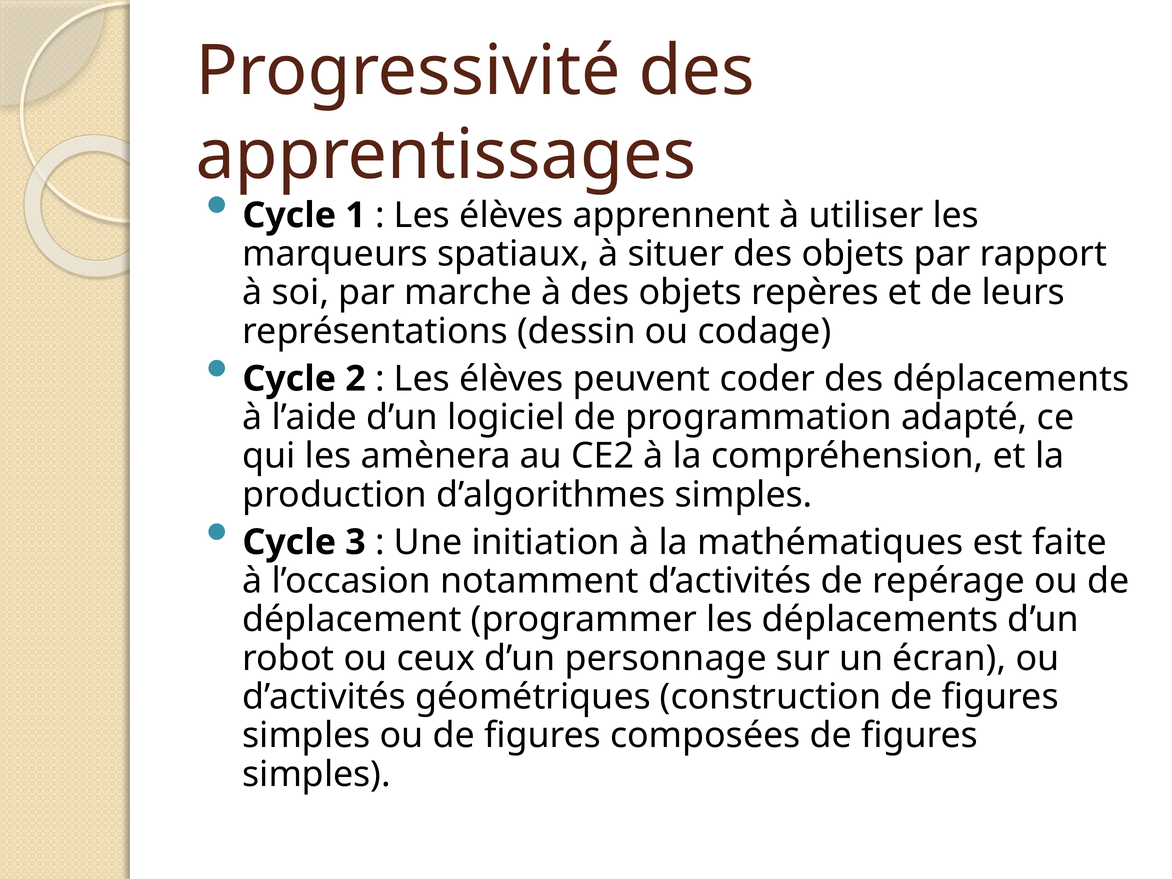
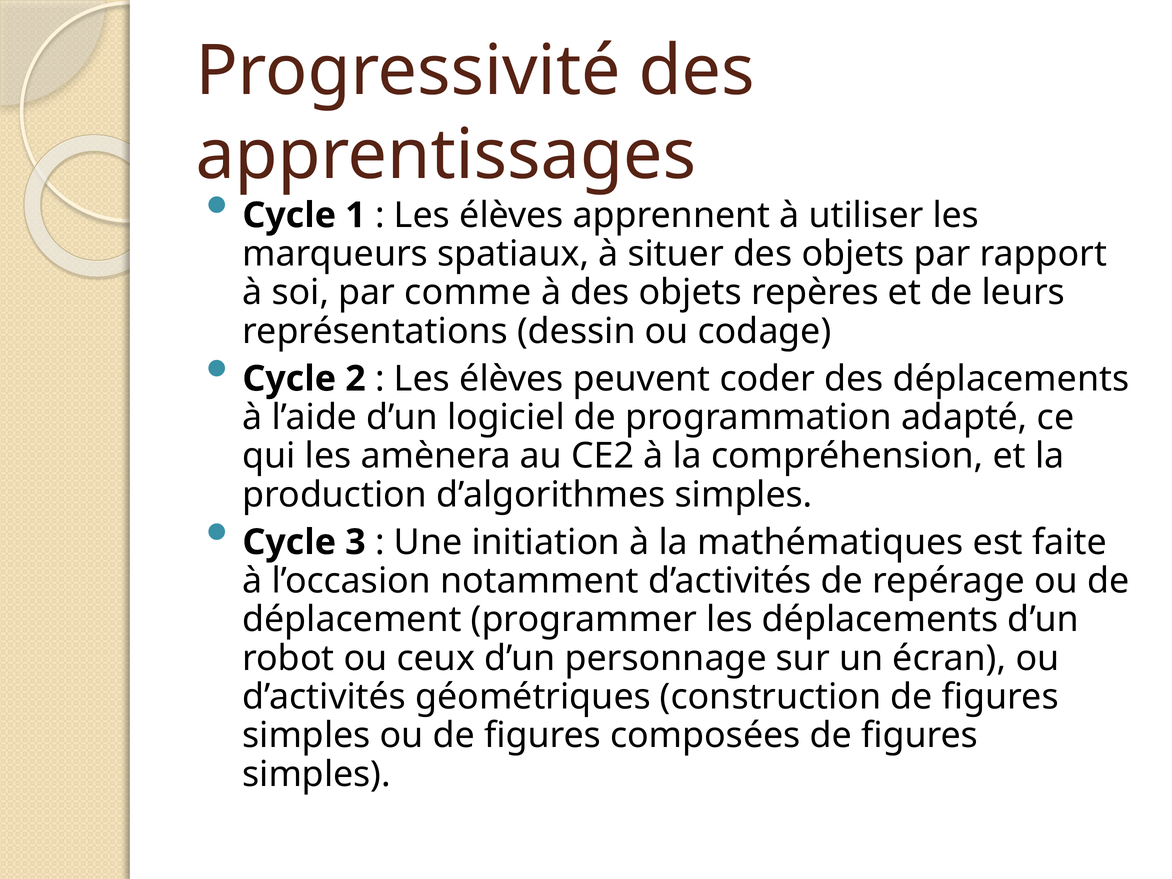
marche: marche -> comme
